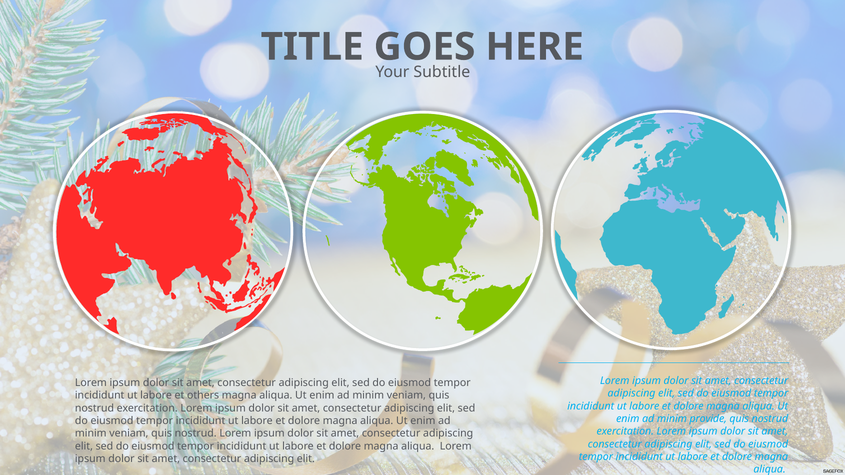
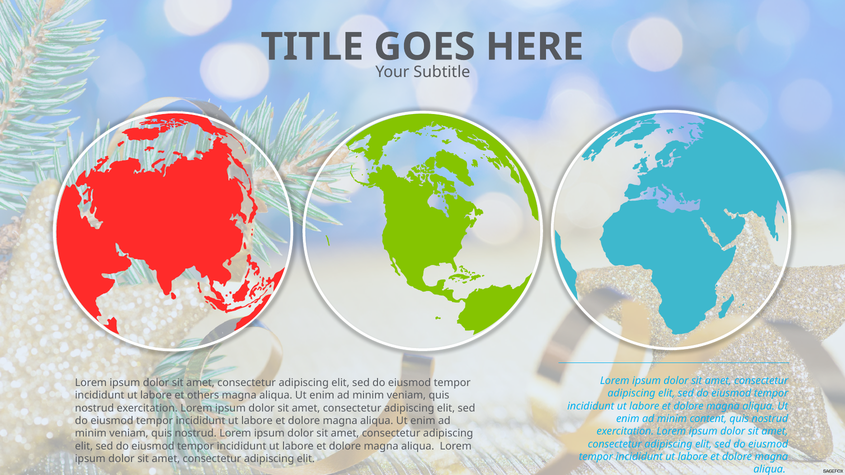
provide: provide -> content
